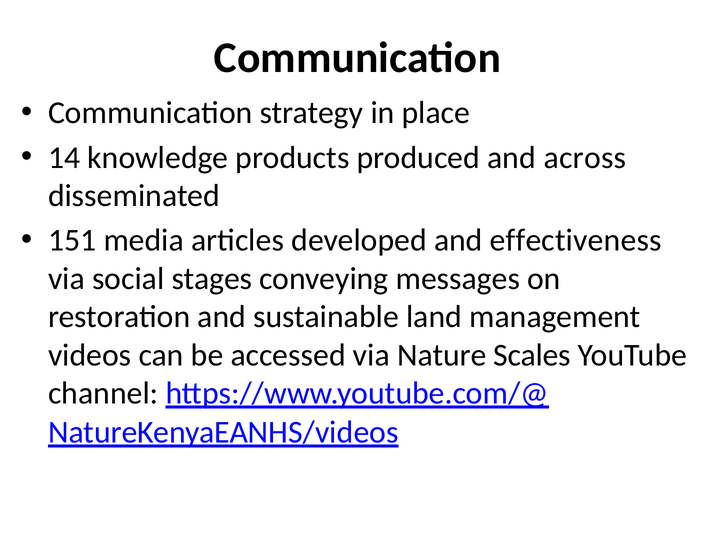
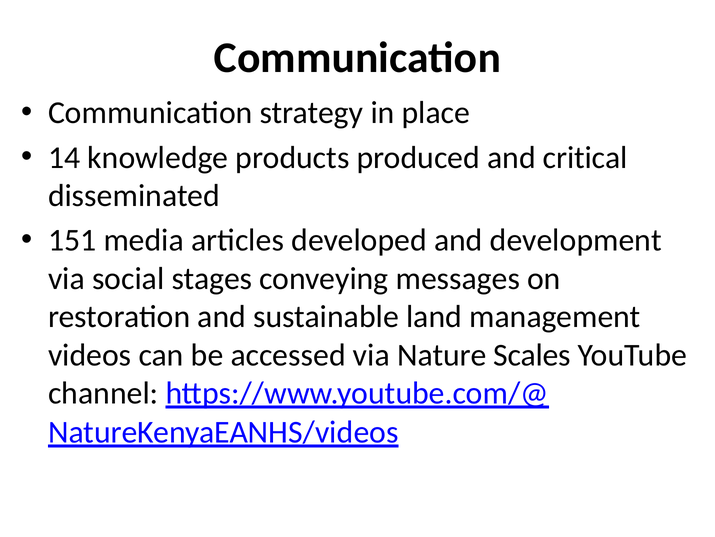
across: across -> critical
effectiveness: effectiveness -> development
